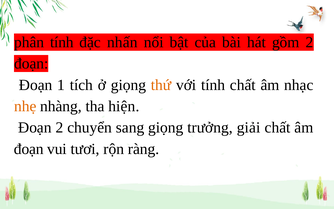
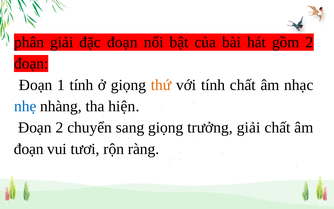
phân tính: tính -> giải
đặc nhấn: nhấn -> đoạn
1 tích: tích -> tính
nhẹ colour: orange -> blue
